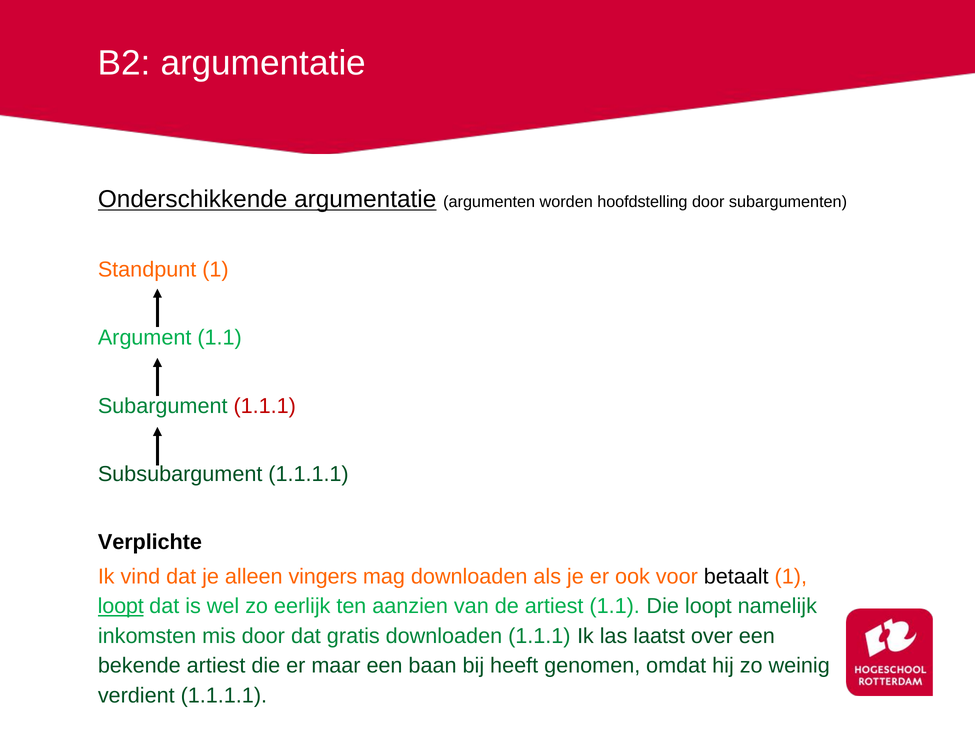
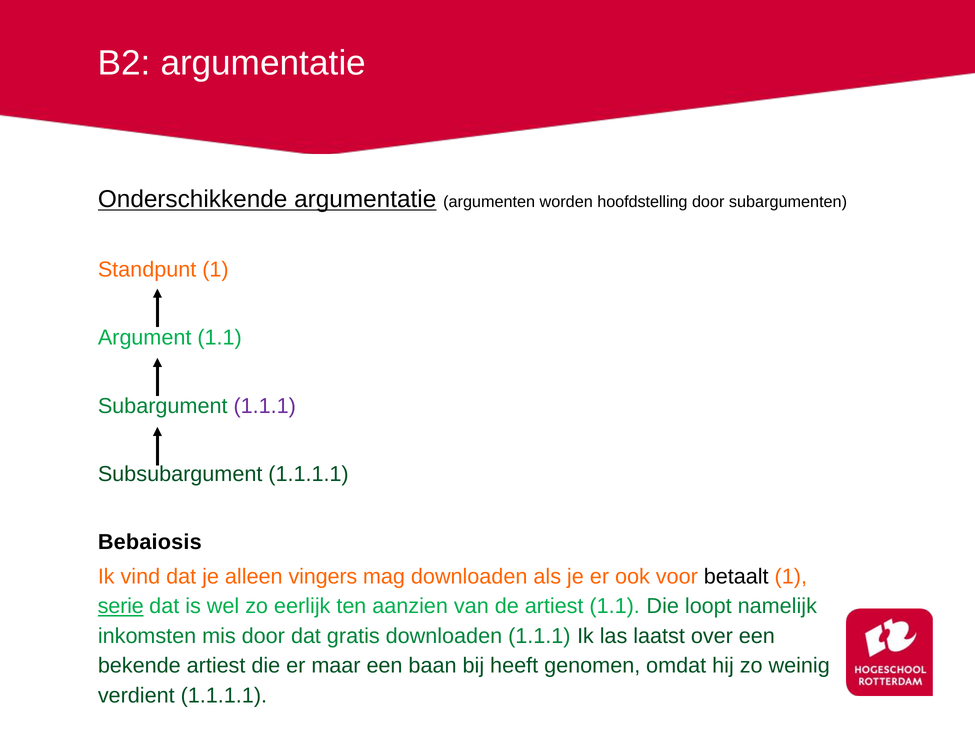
1.1.1 at (265, 406) colour: red -> purple
Verplichte: Verplichte -> Bebaiosis
loopt at (121, 606): loopt -> serie
